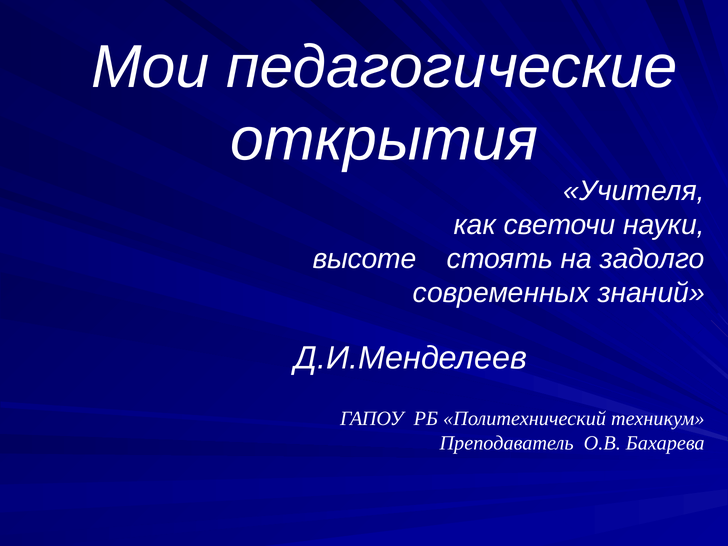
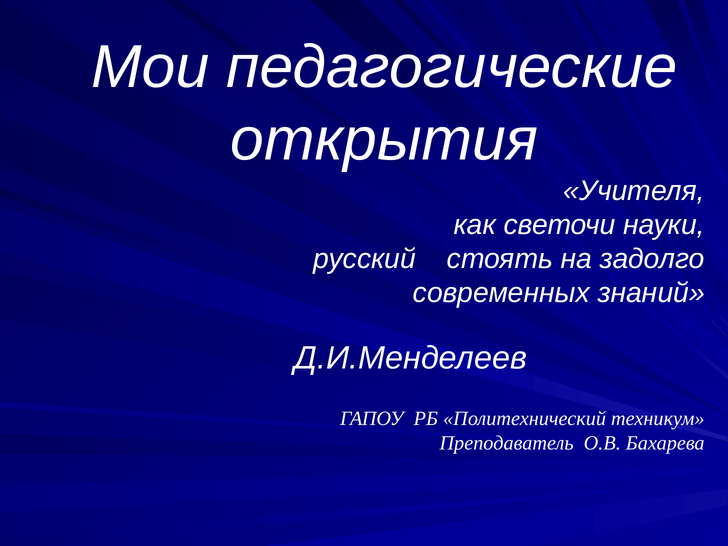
высоте: высоте -> русский
